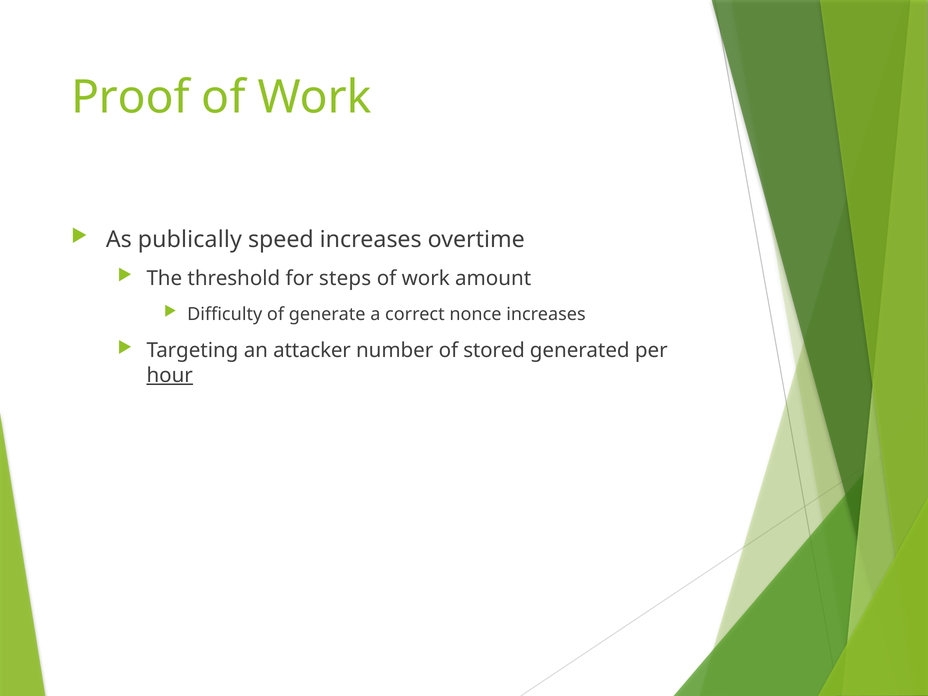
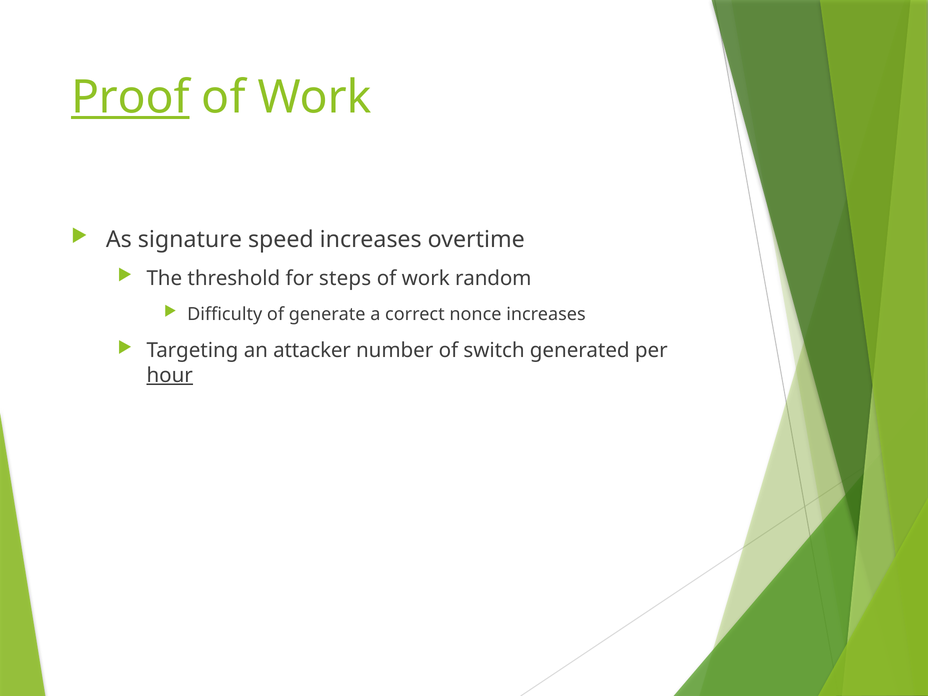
Proof underline: none -> present
publically: publically -> signature
amount: amount -> random
stored: stored -> switch
